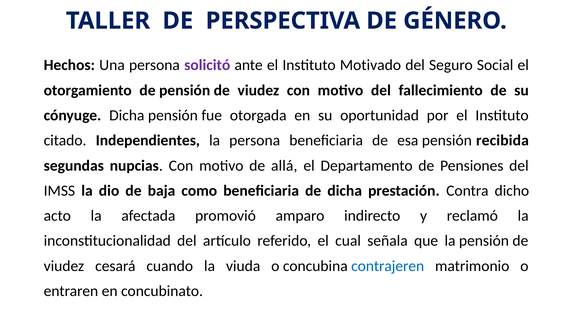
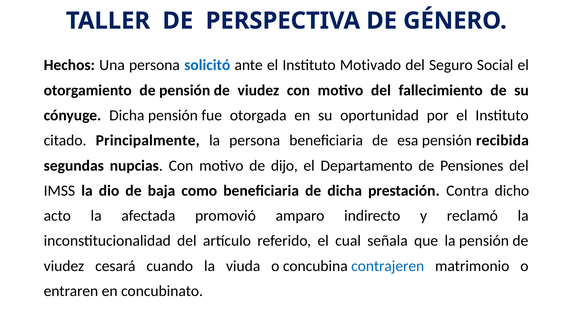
solicitó colour: purple -> blue
Independientes: Independientes -> Principalmente
allá: allá -> dijo
